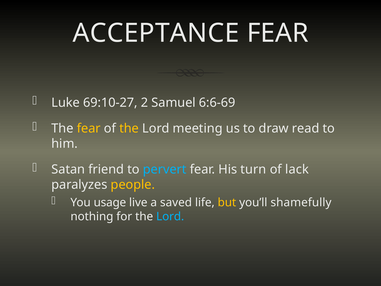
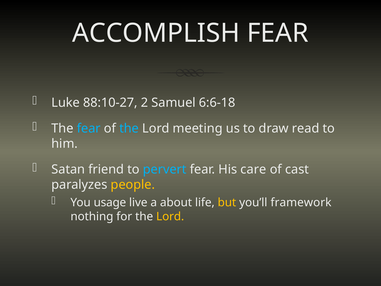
ACCEPTANCE: ACCEPTANCE -> ACCOMPLISH
69:10-27: 69:10-27 -> 88:10-27
6:6-69: 6:6-69 -> 6:6-18
fear at (89, 128) colour: yellow -> light blue
the at (129, 128) colour: yellow -> light blue
turn: turn -> care
lack: lack -> cast
saved: saved -> about
shamefully: shamefully -> framework
Lord at (170, 216) colour: light blue -> yellow
